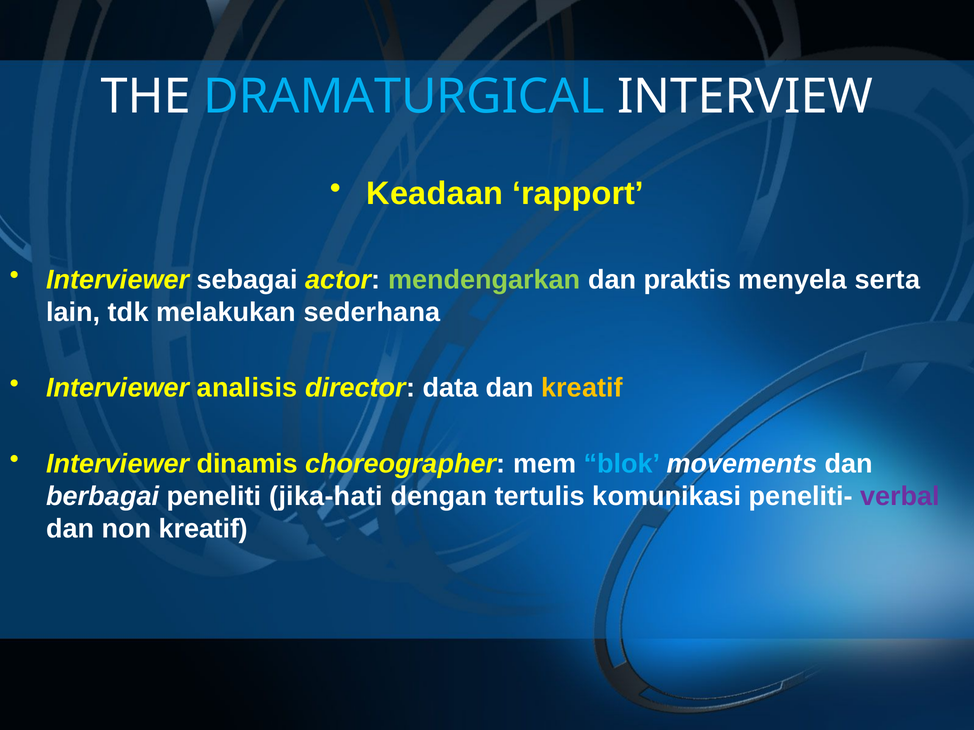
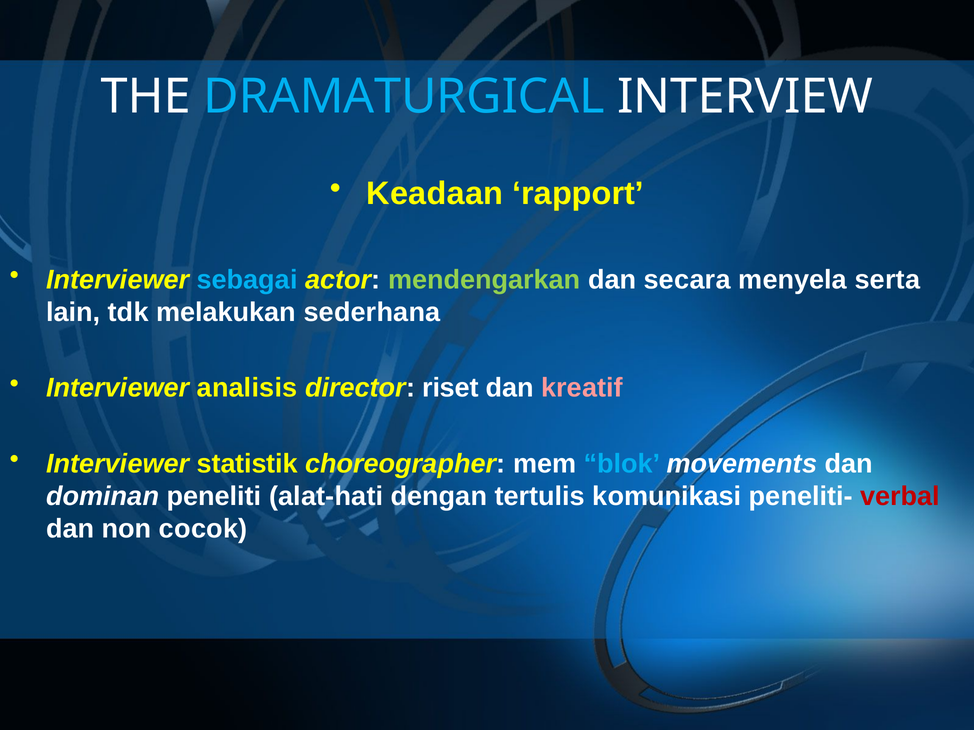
sebagai colour: white -> light blue
praktis: praktis -> secara
data: data -> riset
kreatif at (582, 388) colour: yellow -> pink
dinamis: dinamis -> statistik
berbagai: berbagai -> dominan
jika-hati: jika-hati -> alat-hati
verbal colour: purple -> red
non kreatif: kreatif -> cocok
